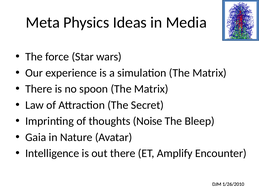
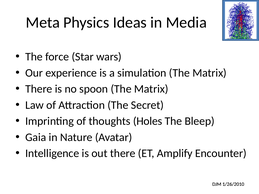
Noise: Noise -> Holes
